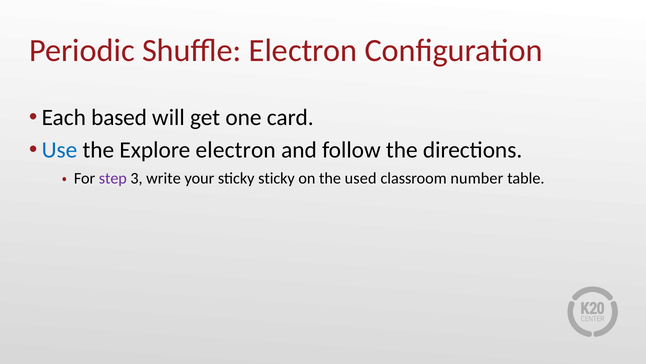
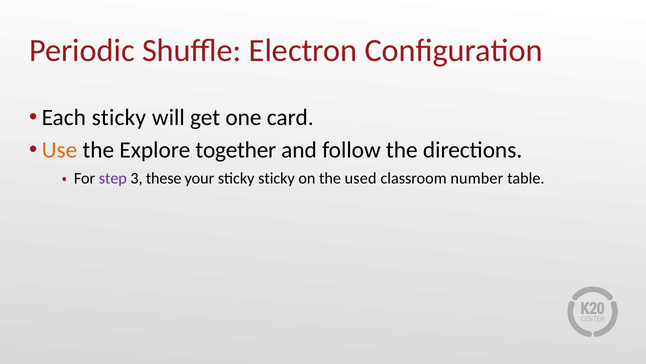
Each based: based -> sticky
Use colour: blue -> orange
Explore electron: electron -> together
write: write -> these
